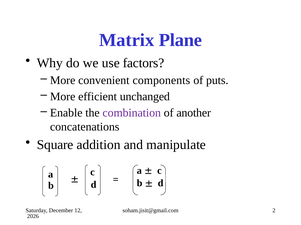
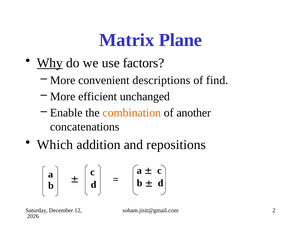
Why underline: none -> present
components: components -> descriptions
puts: puts -> find
combination colour: purple -> orange
Square: Square -> Which
manipulate: manipulate -> repositions
